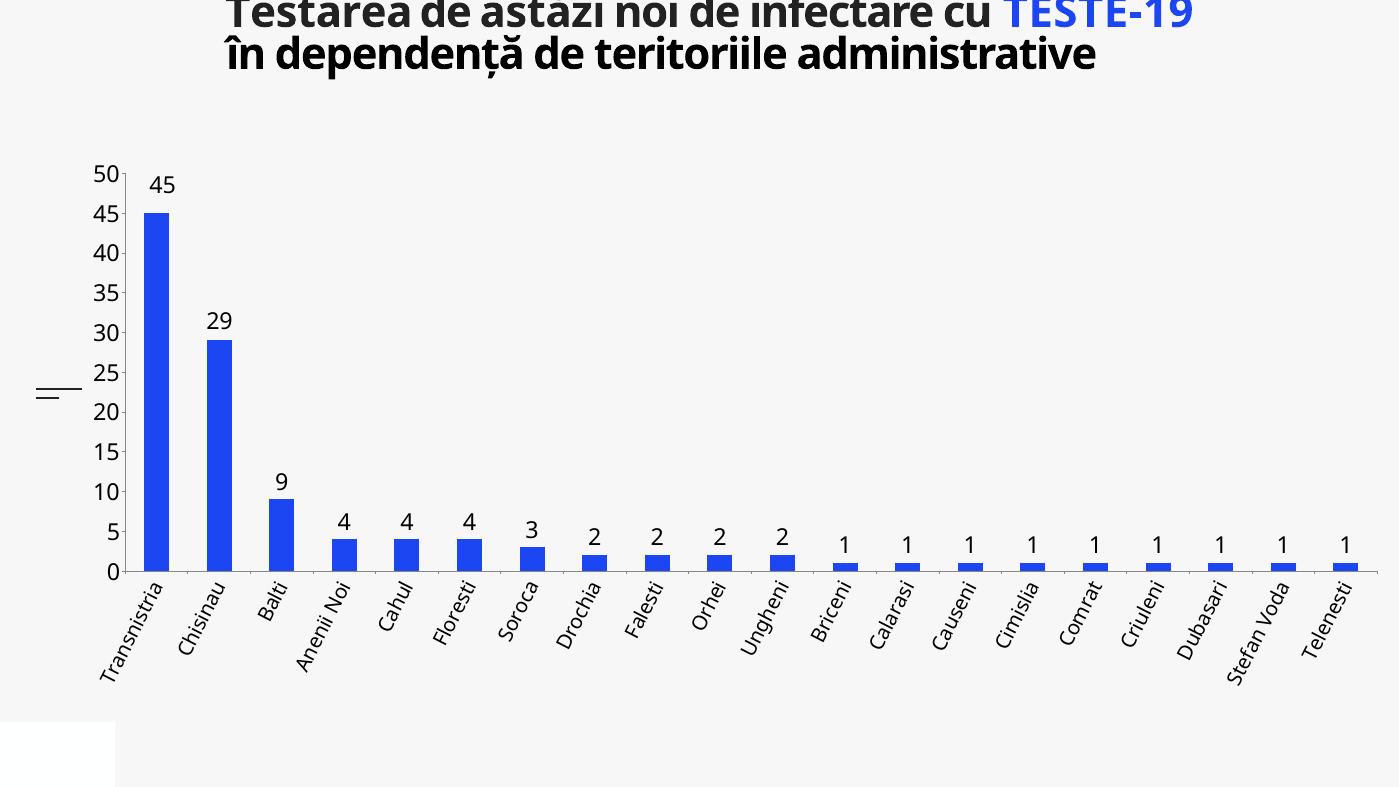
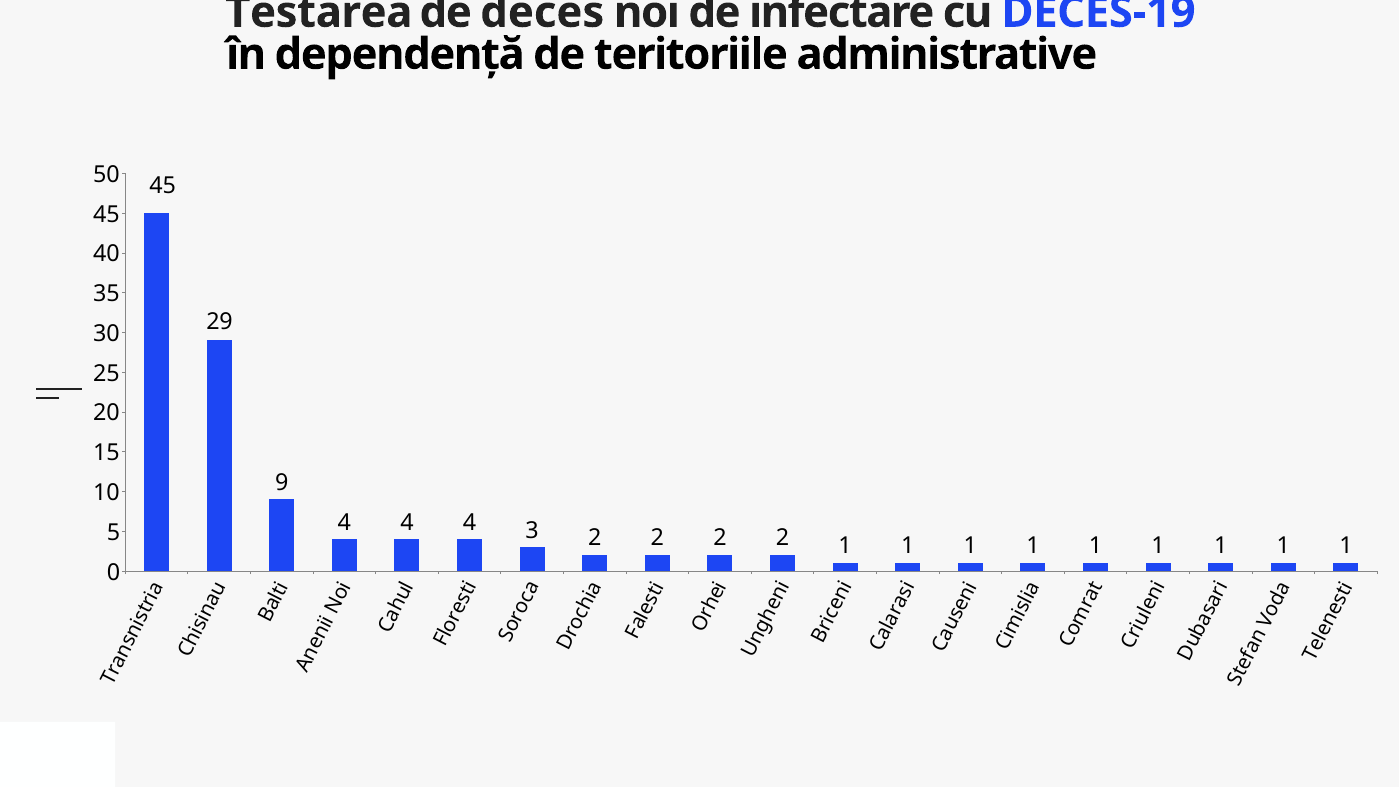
astăzi: astăzi -> deces
TESTE-19: TESTE-19 -> DECES-19
